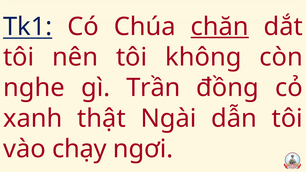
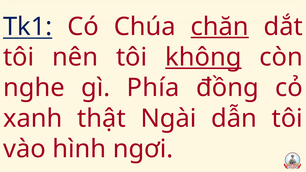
không underline: none -> present
Trần: Trần -> Phía
chạy: chạy -> hình
